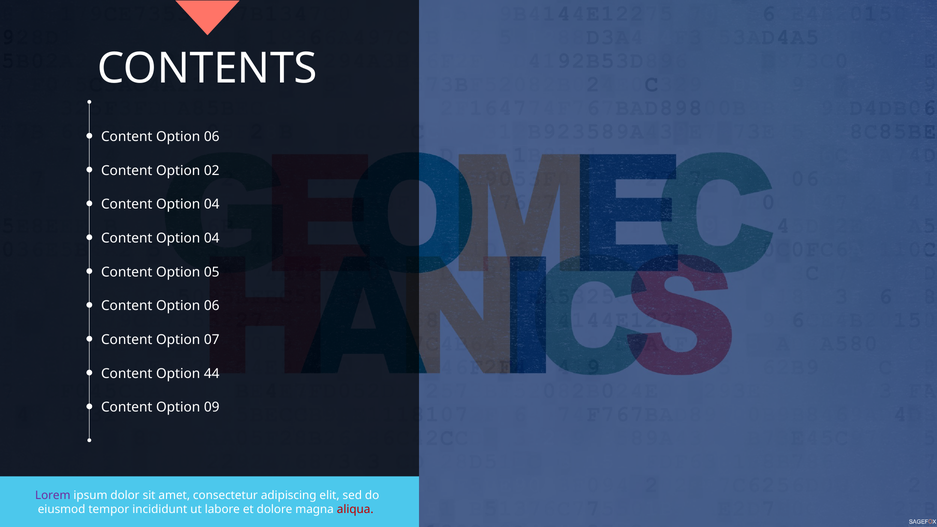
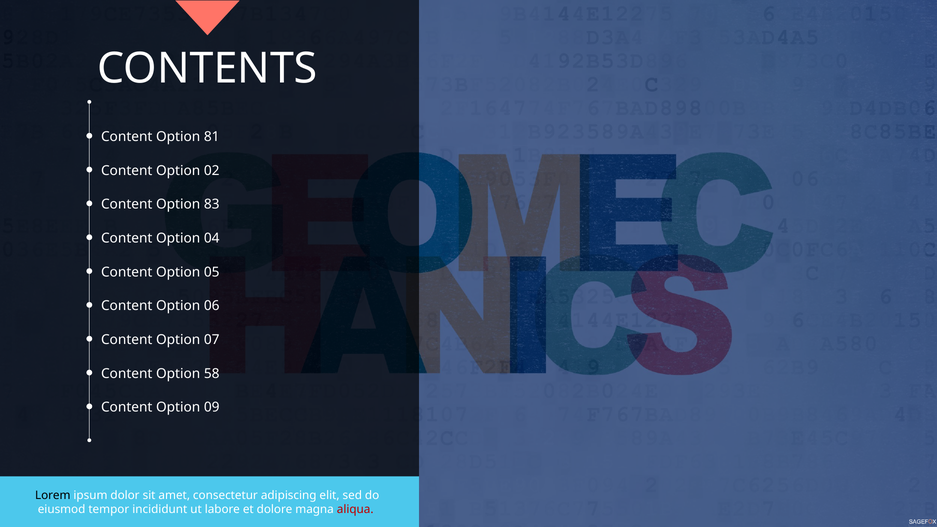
06 at (212, 137): 06 -> 81
04 at (212, 204): 04 -> 83
44: 44 -> 58
Lorem colour: purple -> black
